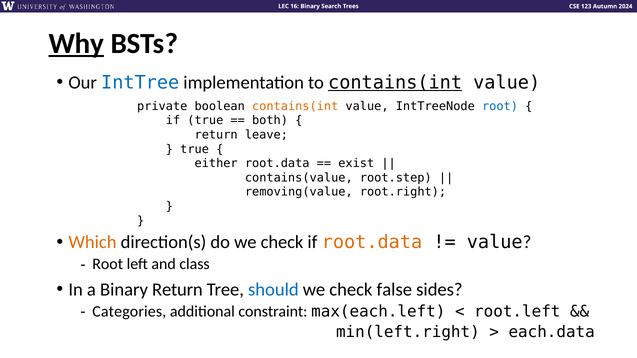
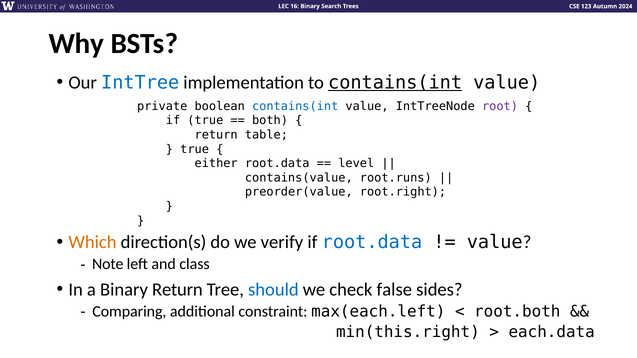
Why underline: present -> none
contains(int at (295, 106) colour: orange -> blue
root at (500, 106) colour: blue -> purple
leave: leave -> table
exist: exist -> level
root.step: root.step -> root.runs
removing(value: removing(value -> preorder(value
do we check: check -> verify
root.data at (372, 243) colour: orange -> blue
Root at (108, 264): Root -> Note
Categories: Categories -> Comparing
root.left: root.left -> root.both
min(left.right: min(left.right -> min(this.right
